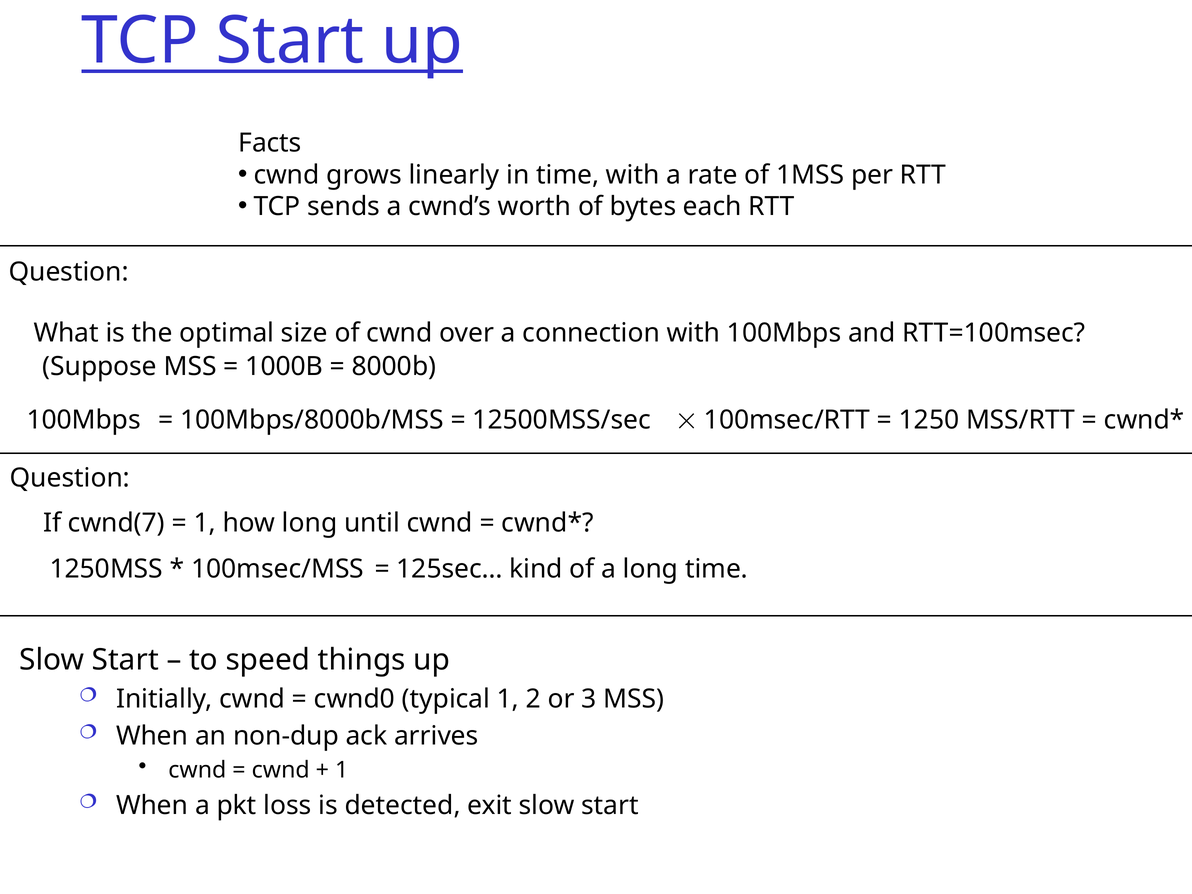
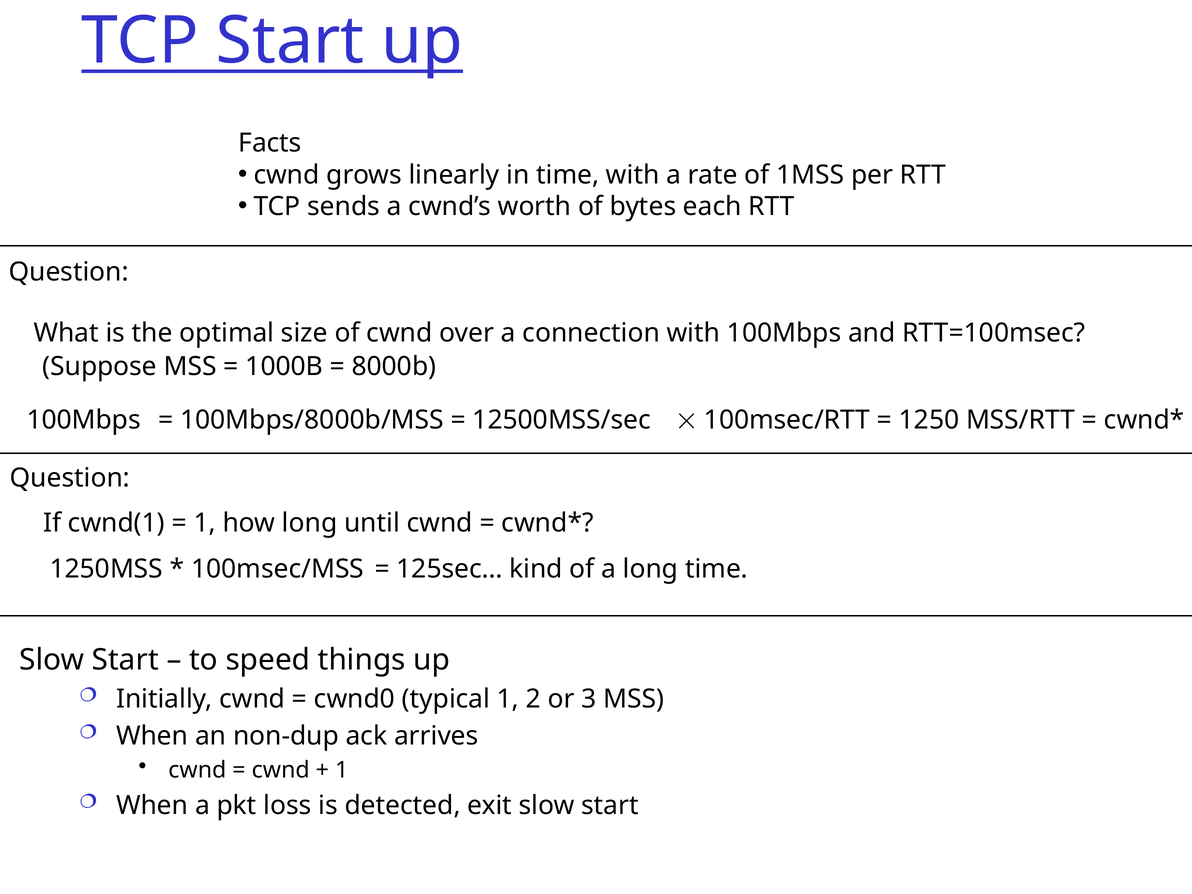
cwnd(7: cwnd(7 -> cwnd(1
